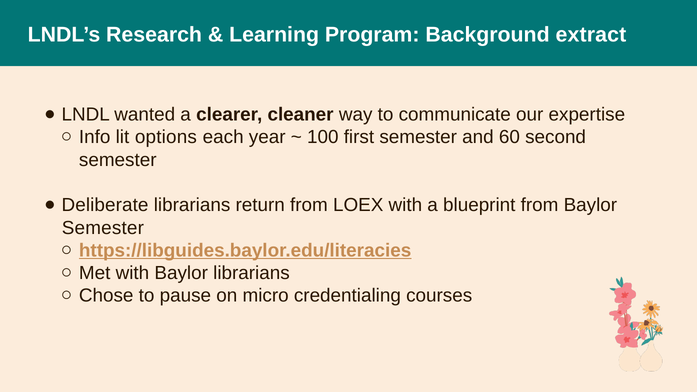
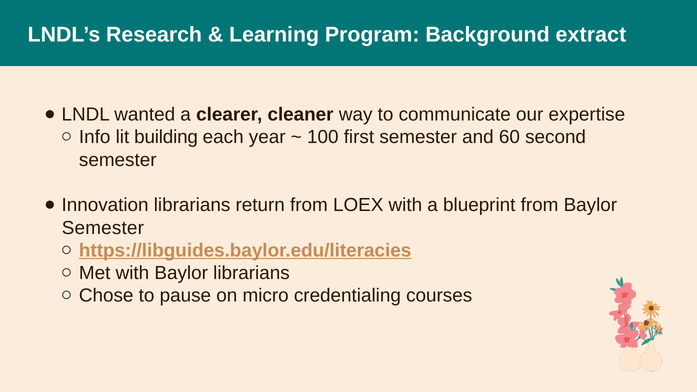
options: options -> building
Deliberate: Deliberate -> Innovation
